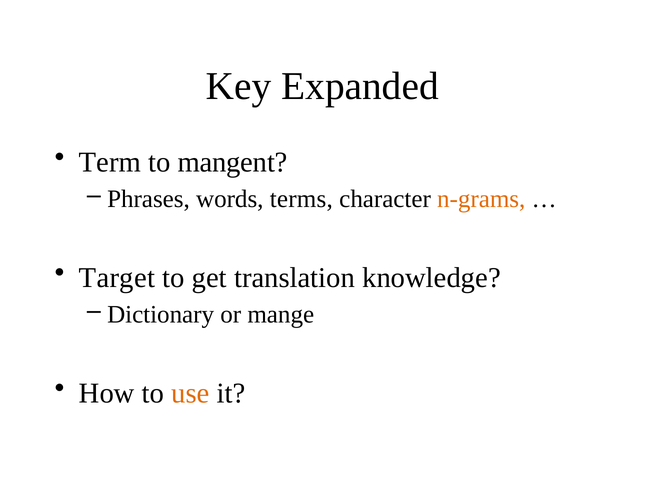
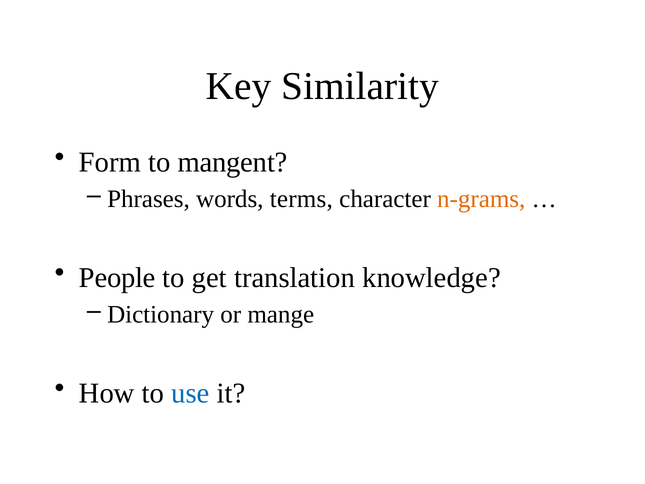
Expanded: Expanded -> Similarity
Term: Term -> Form
Target: Target -> People
use colour: orange -> blue
